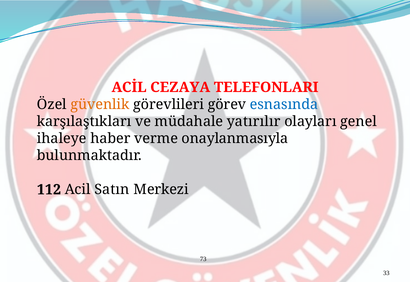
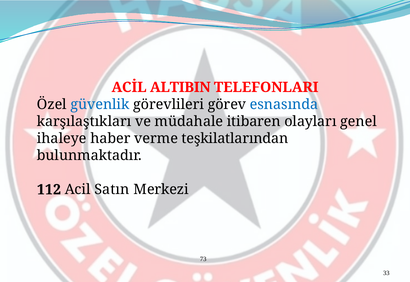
CEZAYA: CEZAYA -> ALTIBIN
güvenlik colour: orange -> blue
yatırılır: yatırılır -> itibaren
onaylanmasıyla: onaylanmasıyla -> teşkilatlarından
